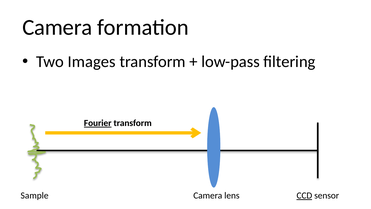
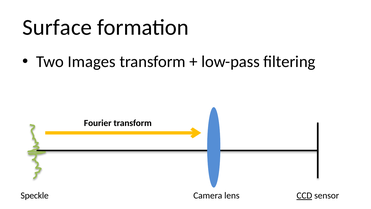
Camera at (57, 27): Camera -> Surface
Fourier underline: present -> none
Sample: Sample -> Speckle
